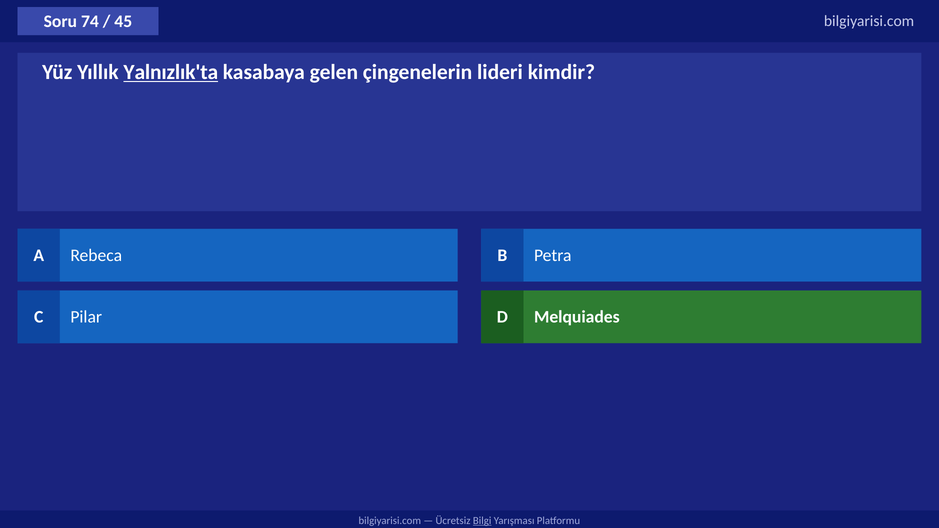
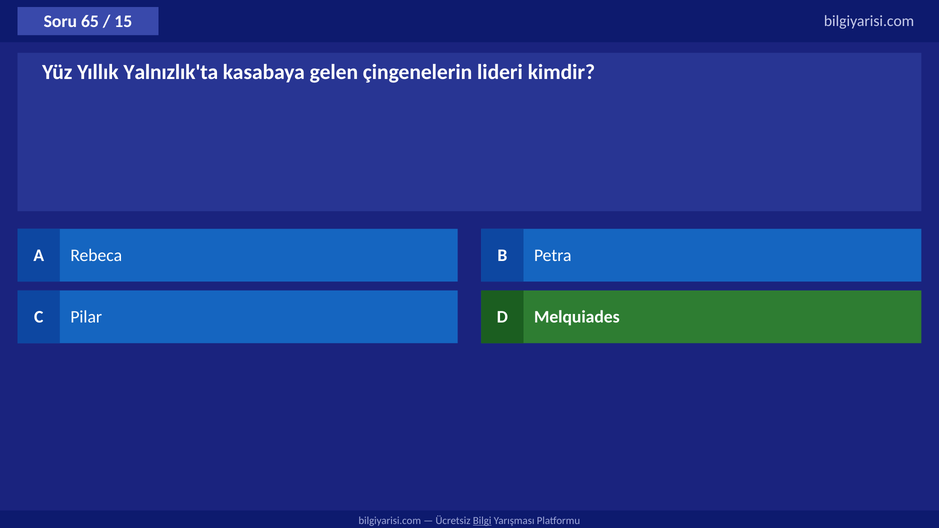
74: 74 -> 65
45: 45 -> 15
Yalnızlık'ta underline: present -> none
